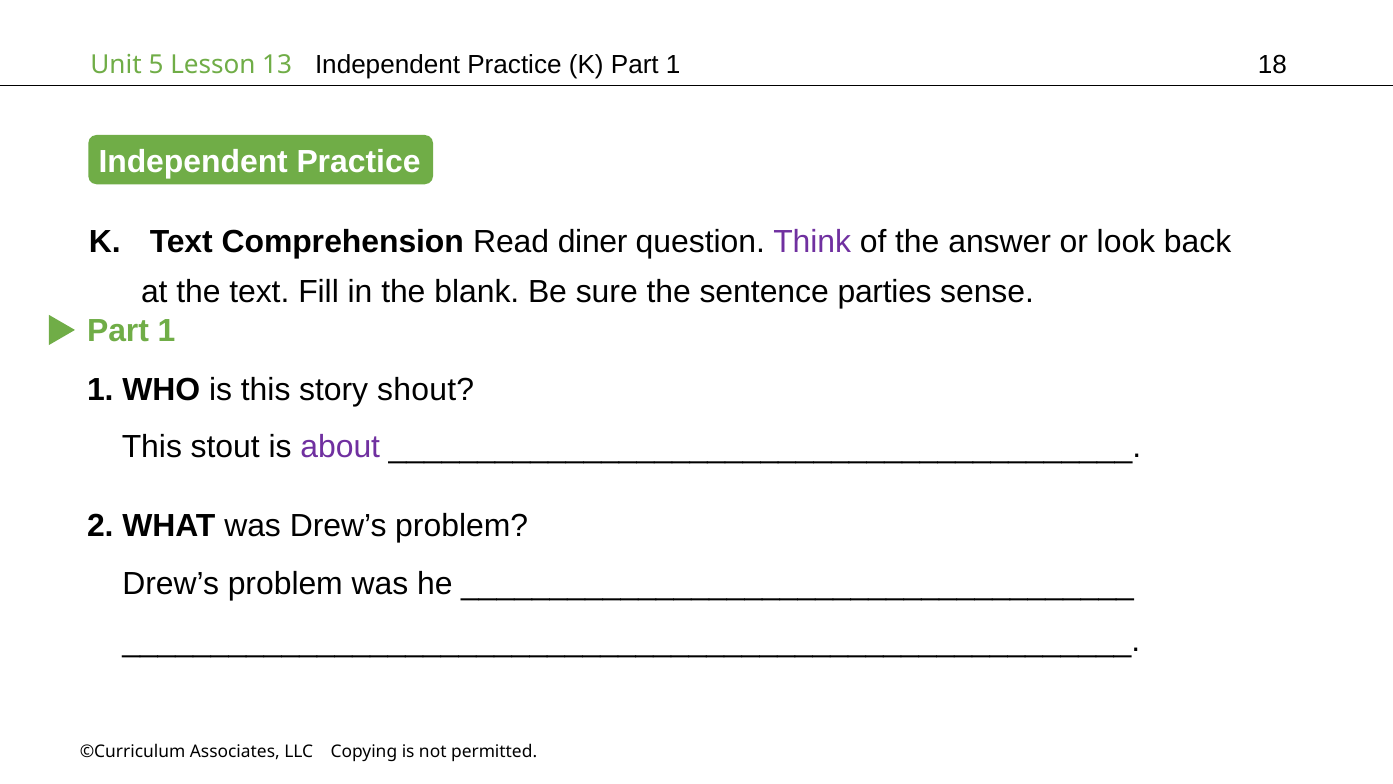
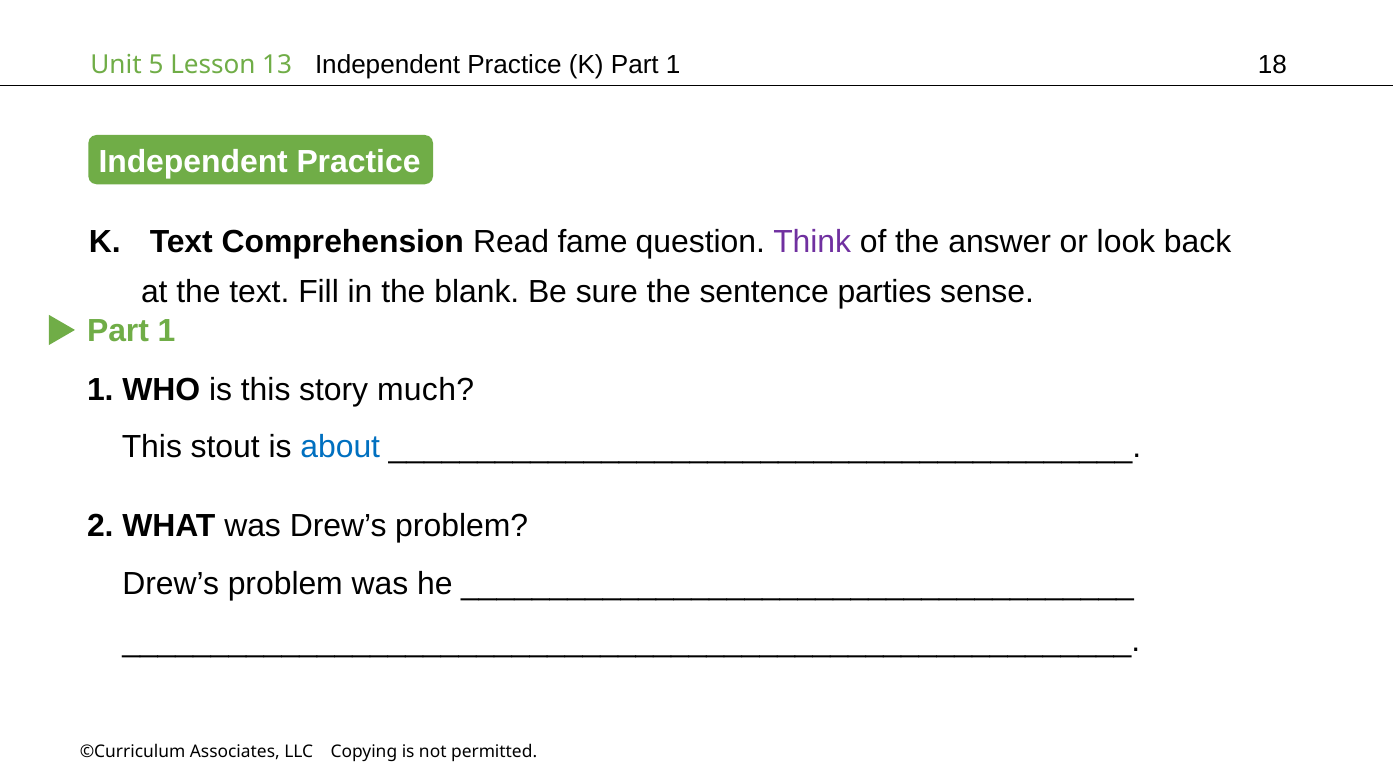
diner: diner -> fame
shout: shout -> much
about colour: purple -> blue
